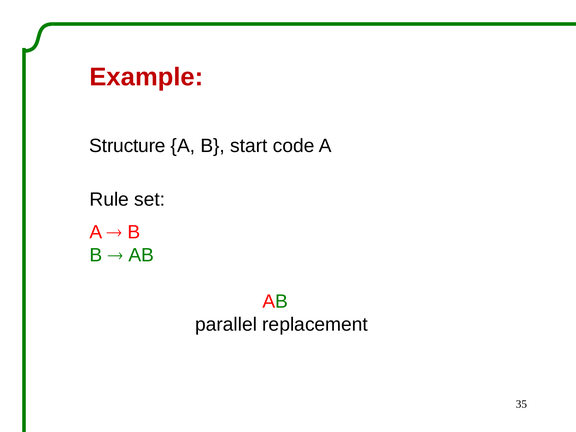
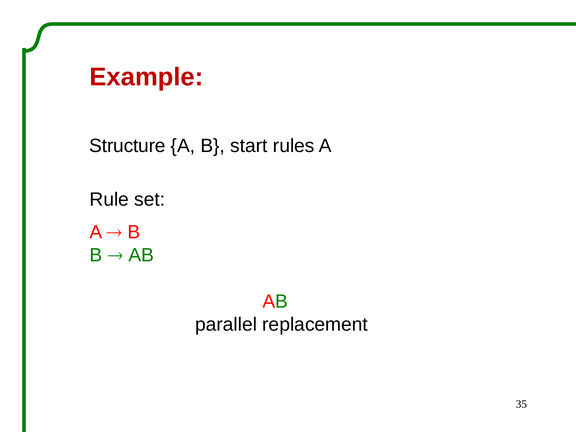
code: code -> rules
